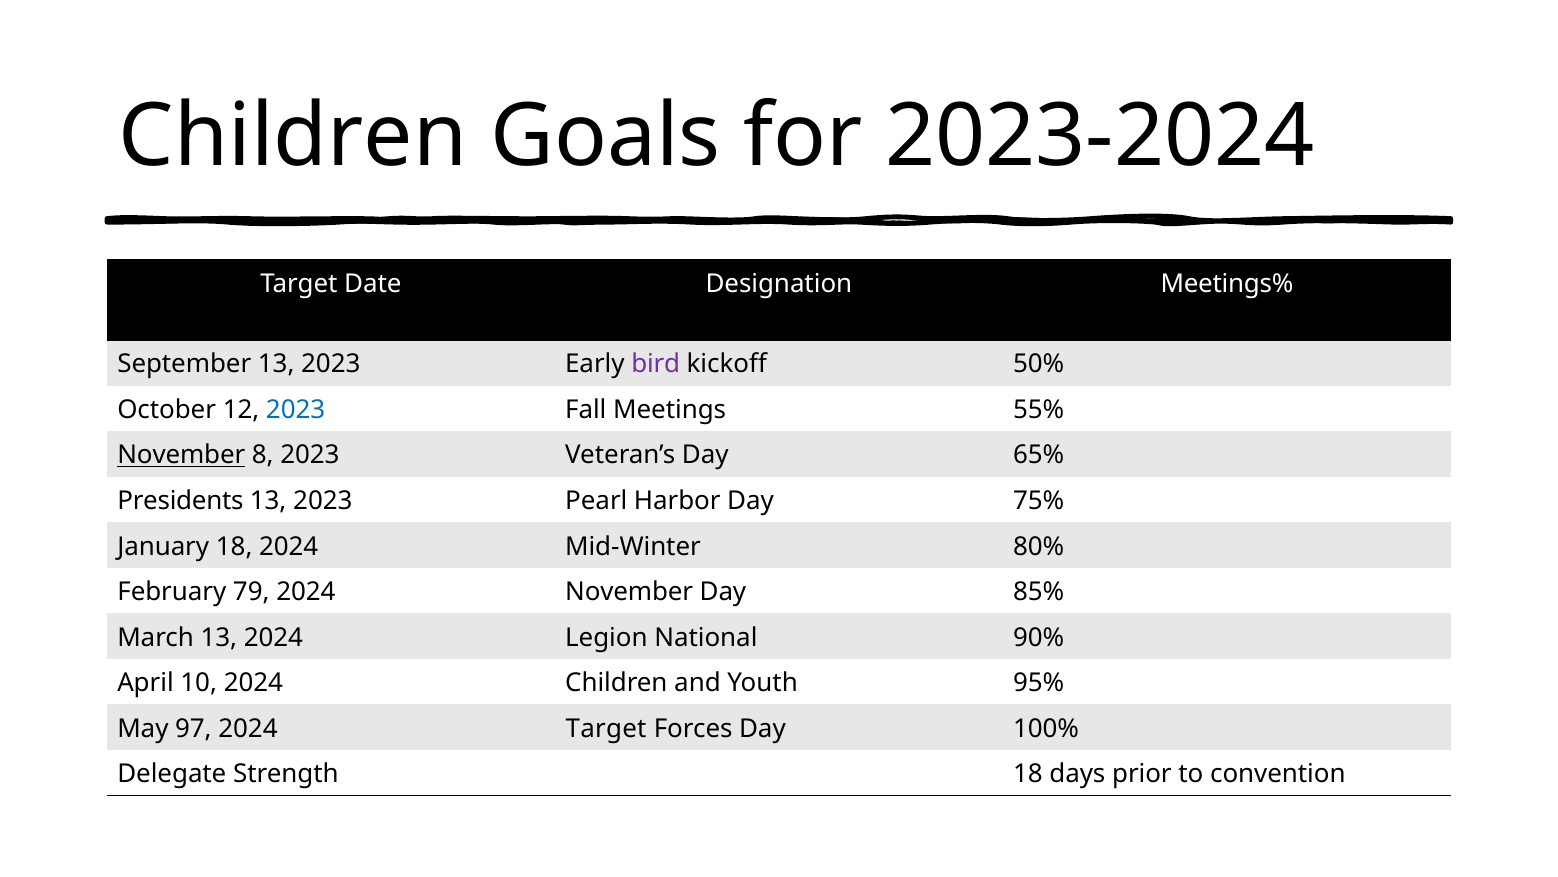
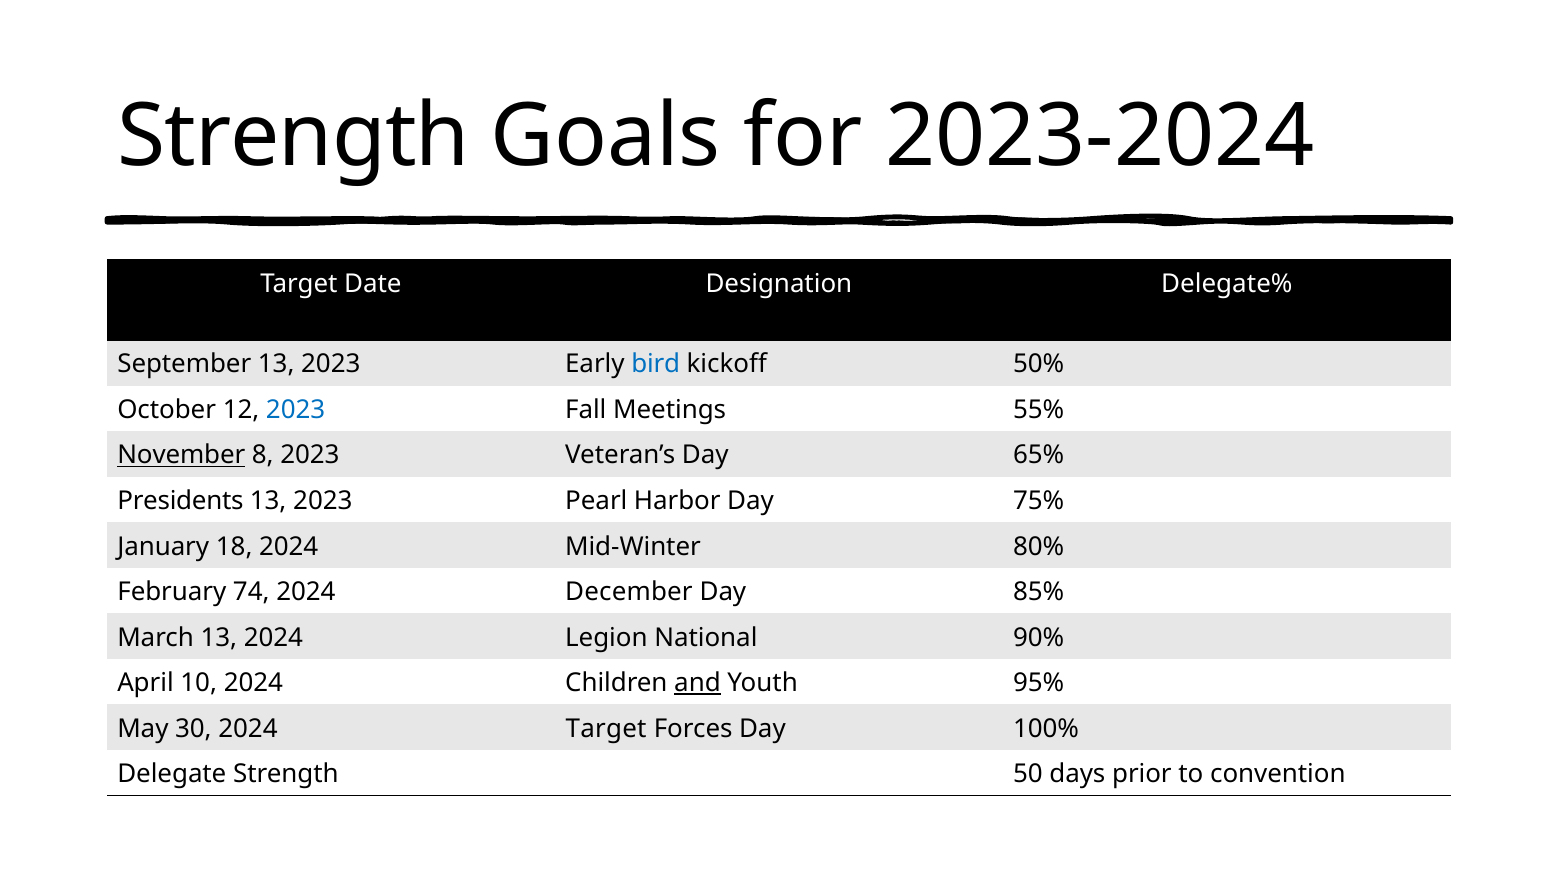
Children at (293, 136): Children -> Strength
Meetings%: Meetings% -> Delegate%
bird colour: purple -> blue
79: 79 -> 74
2024 November: November -> December
and underline: none -> present
97: 97 -> 30
Strength 18: 18 -> 50
